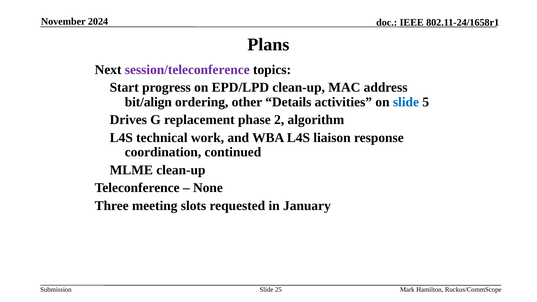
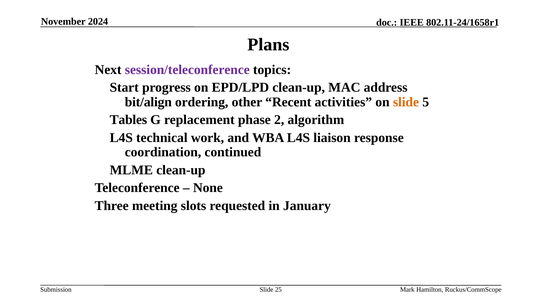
Details: Details -> Recent
slide at (406, 102) colour: blue -> orange
Drives: Drives -> Tables
